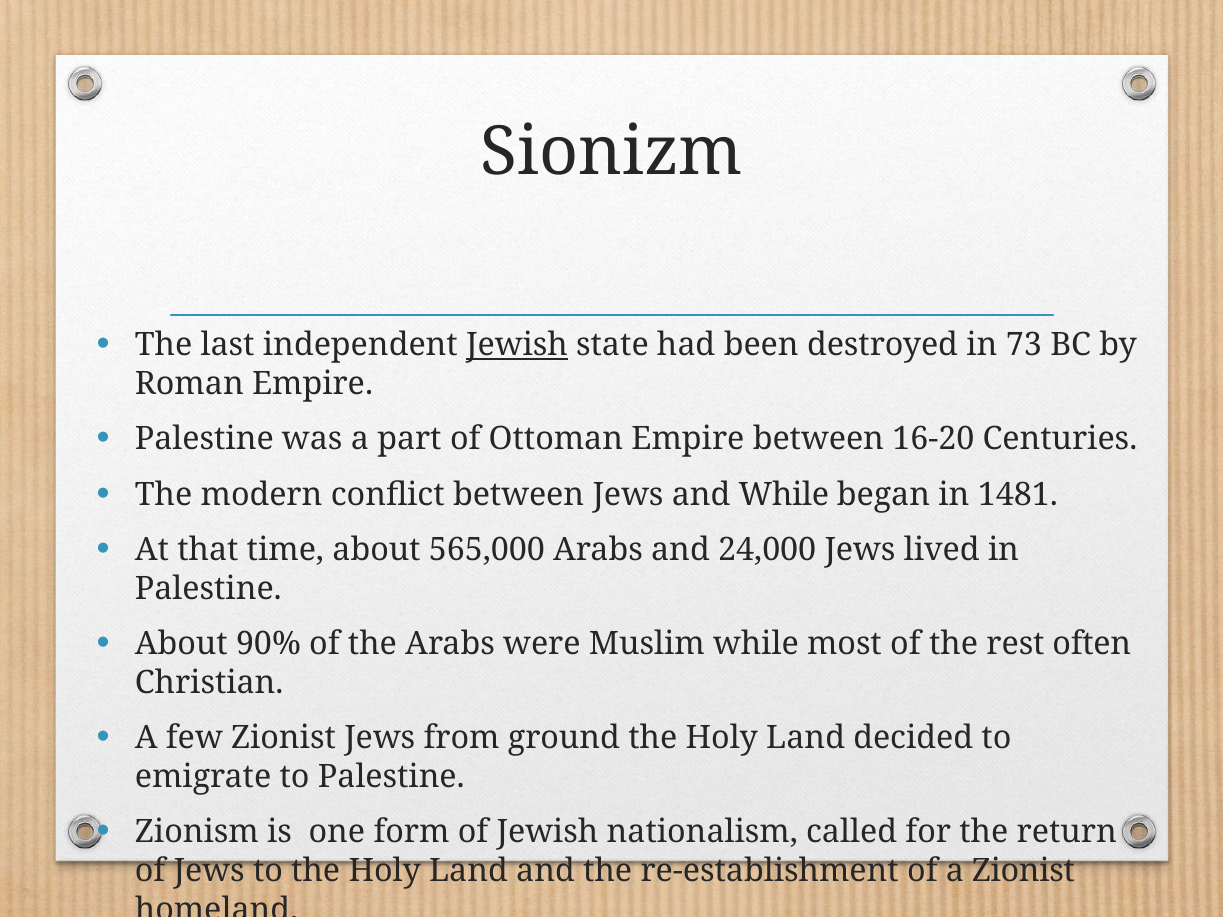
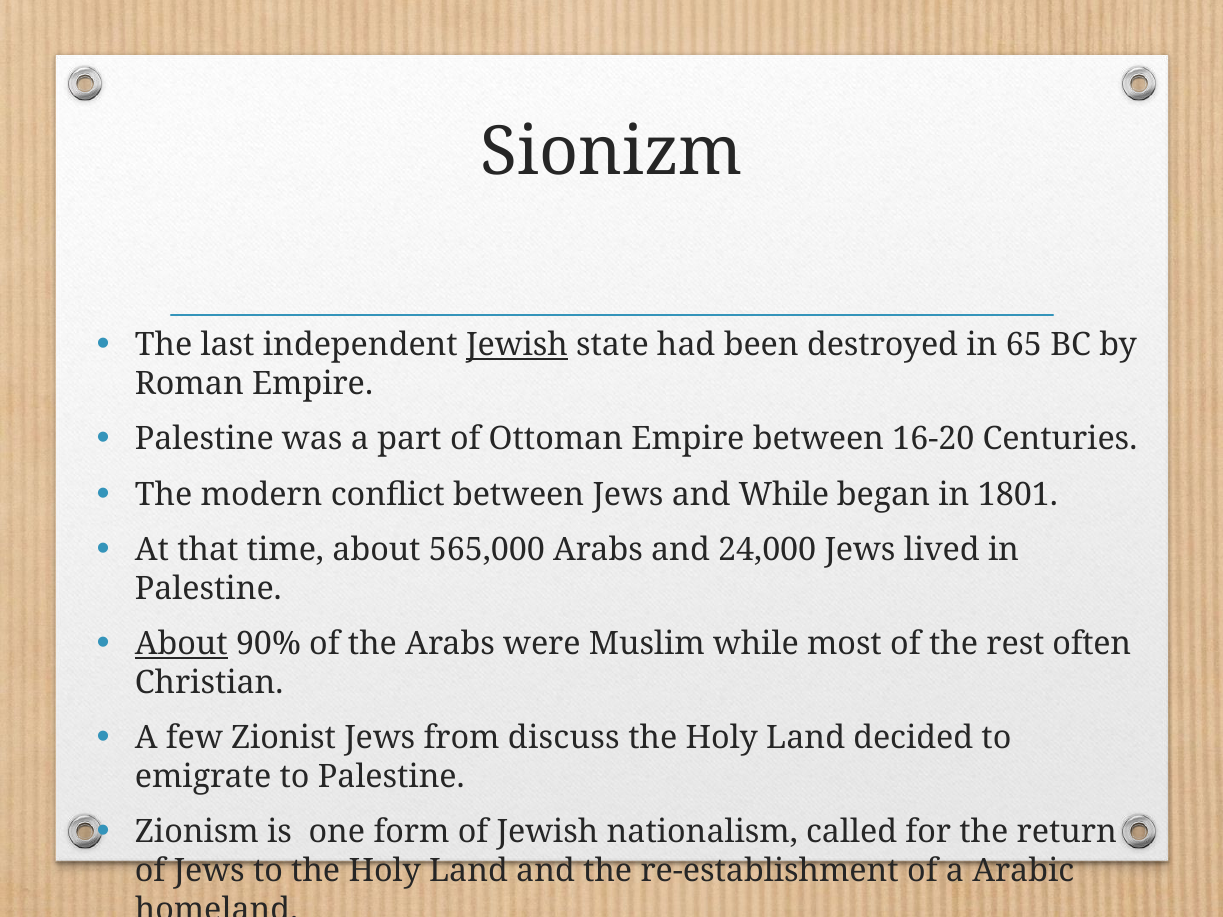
73: 73 -> 65
1481: 1481 -> 1801
About at (181, 644) underline: none -> present
ground: ground -> discuss
a Zionist: Zionist -> Arabic
